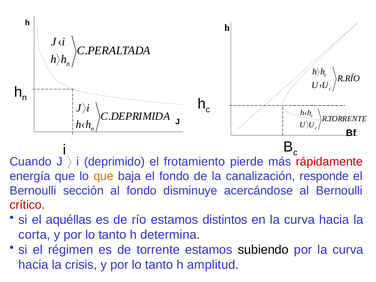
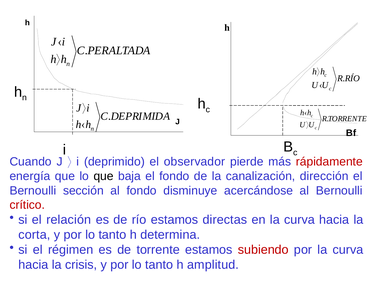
frotamiento: frotamiento -> observador
que at (104, 176) colour: orange -> black
responde: responde -> dirección
aquéllas: aquéllas -> relación
distintos: distintos -> directas
subiendo colour: black -> red
